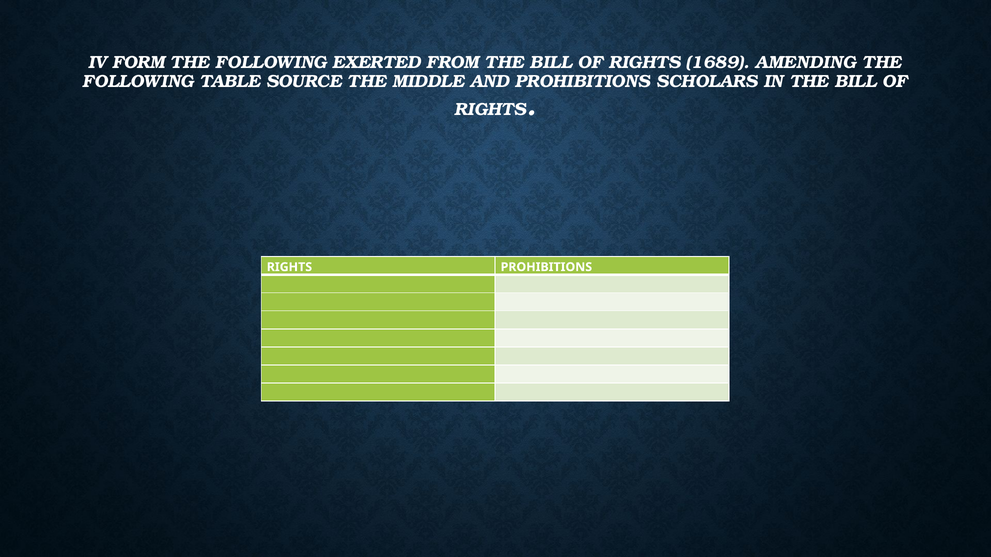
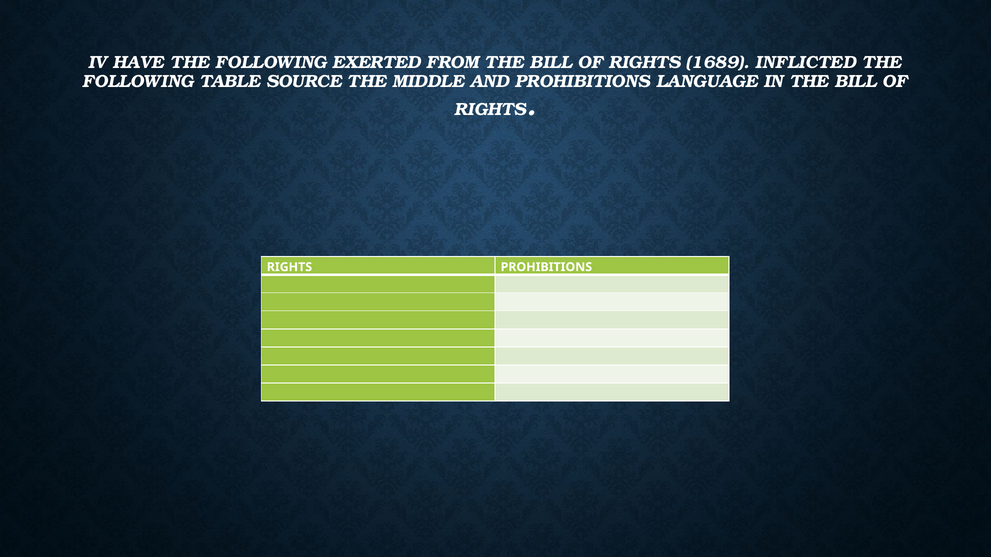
FORM: FORM -> HAVE
AMENDING: AMENDING -> INFLICTED
SCHOLARS: SCHOLARS -> LANGUAGE
